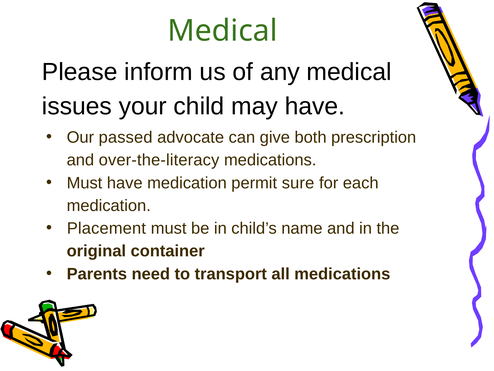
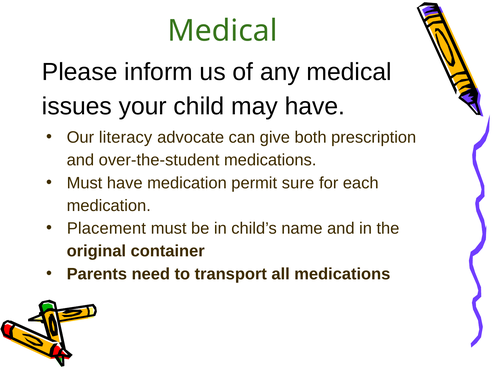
passed: passed -> literacy
over-the-literacy: over-the-literacy -> over-the-student
